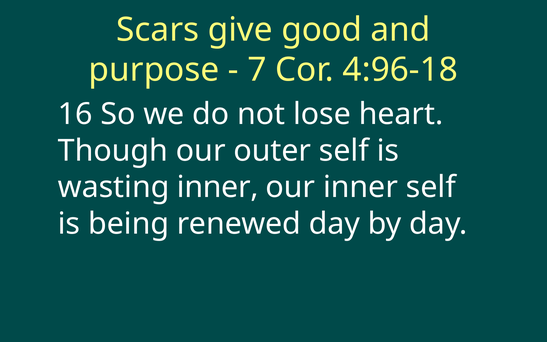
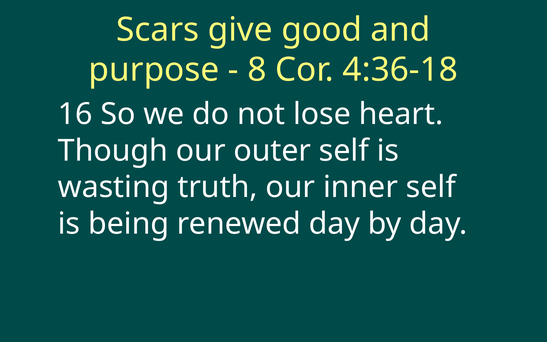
7: 7 -> 8
4:96-18: 4:96-18 -> 4:36-18
wasting inner: inner -> truth
